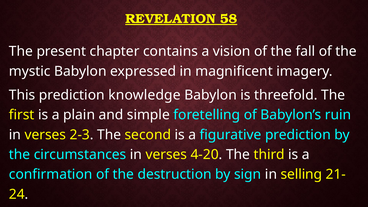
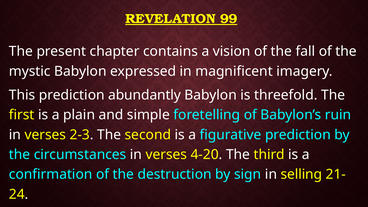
58: 58 -> 99
knowledge: knowledge -> abundantly
